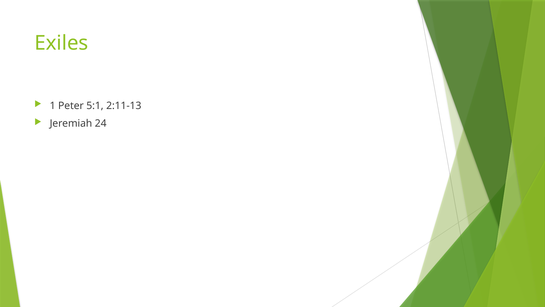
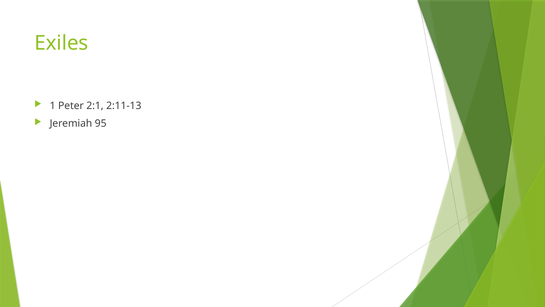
5:1: 5:1 -> 2:1
24: 24 -> 95
